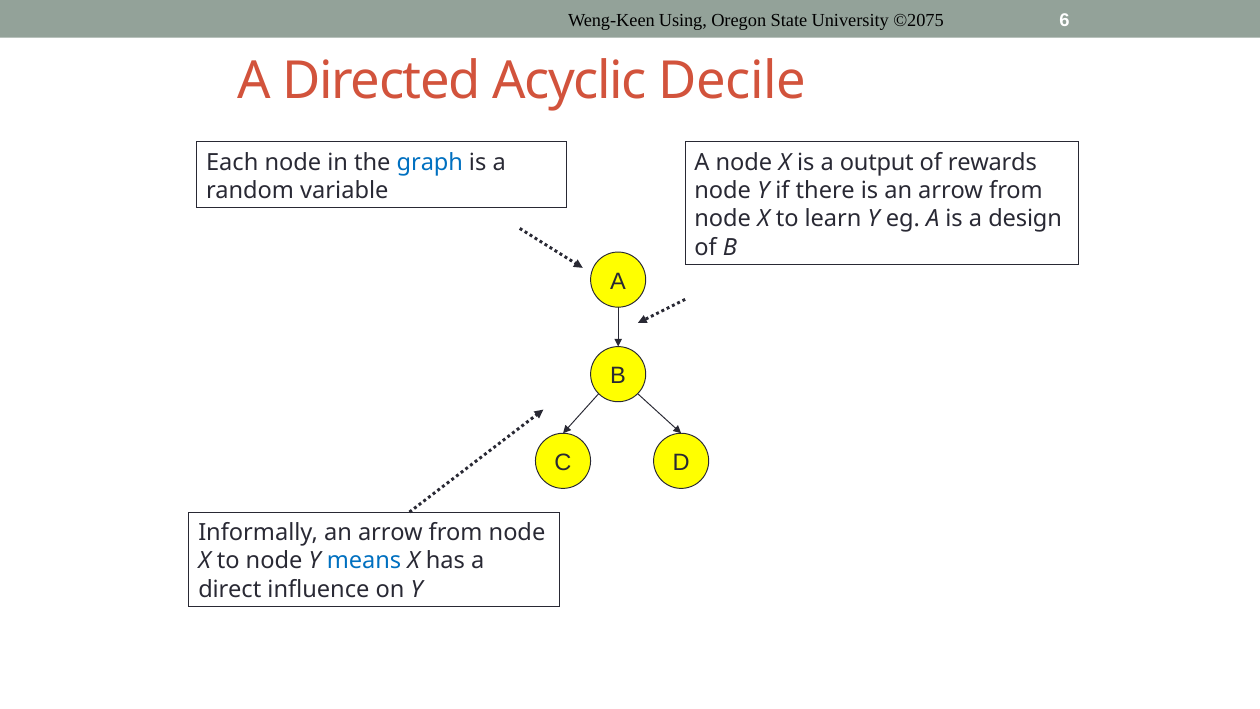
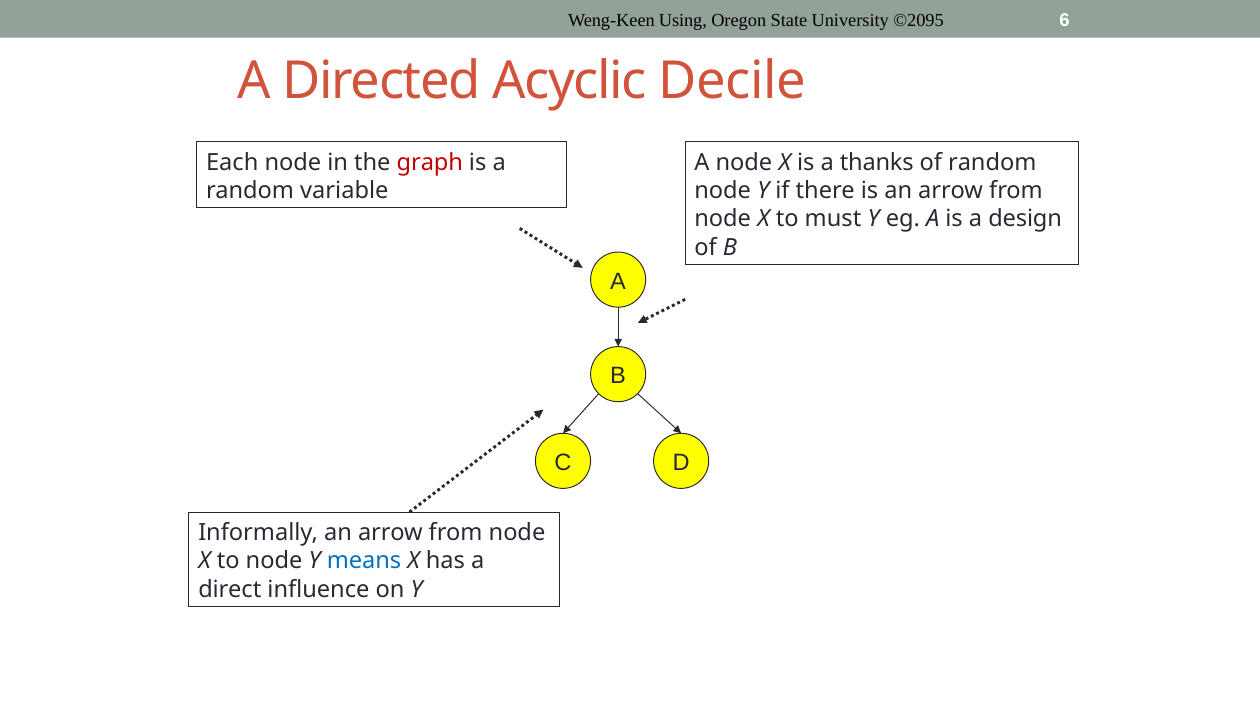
©2075: ©2075 -> ©2095
graph colour: blue -> red
output: output -> thanks
of rewards: rewards -> random
learn: learn -> must
